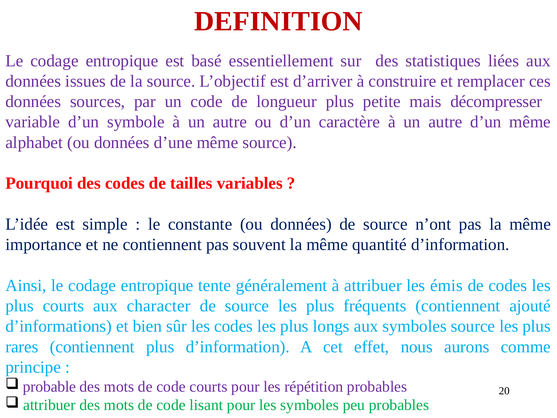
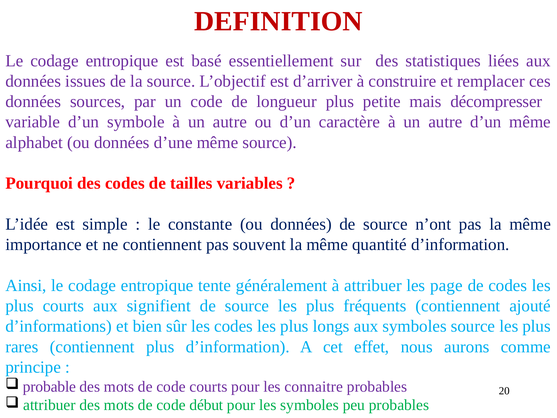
émis: émis -> page
character: character -> signifient
répétition: répétition -> connaitre
lisant: lisant -> début
